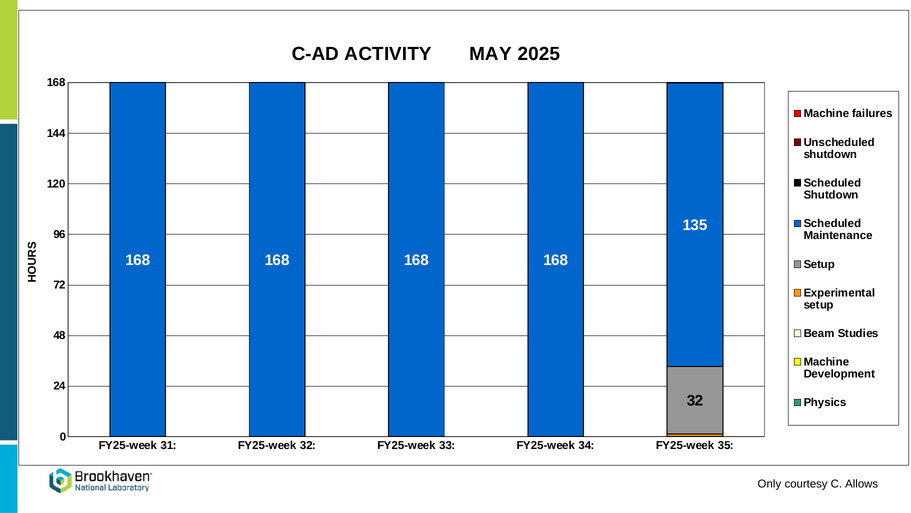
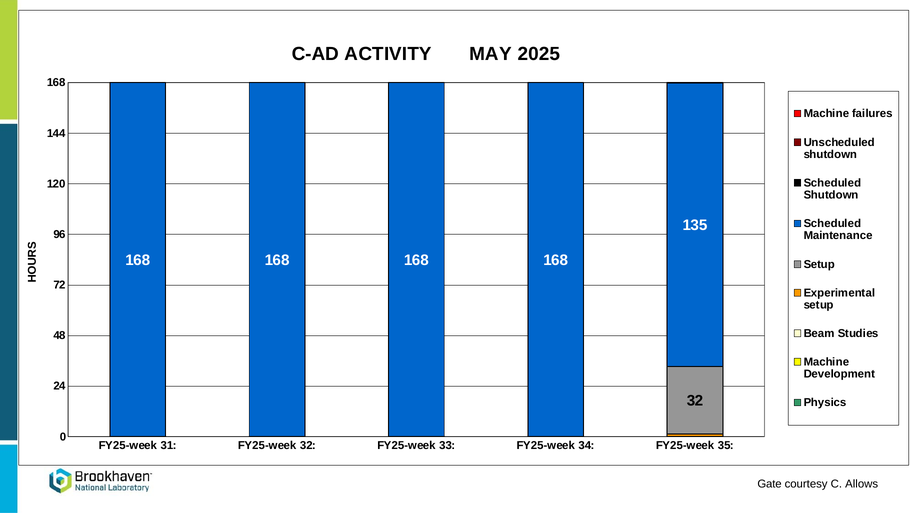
Only: Only -> Gate
